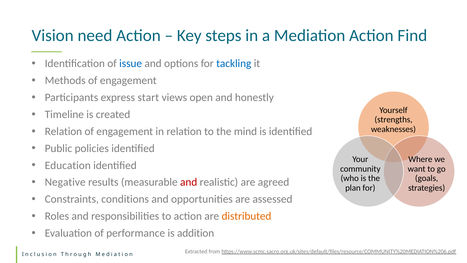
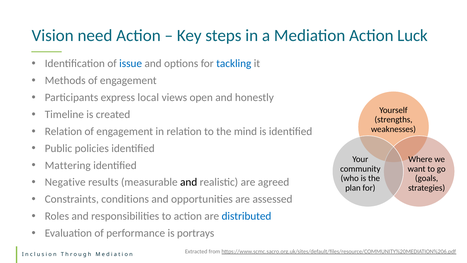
Find: Find -> Luck
start: start -> local
Education: Education -> Mattering
and at (189, 182) colour: red -> black
distributed colour: orange -> blue
addition: addition -> portrays
